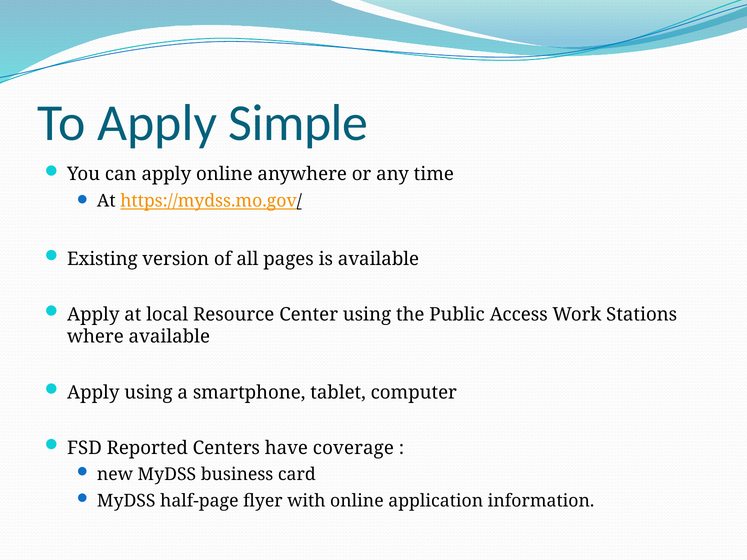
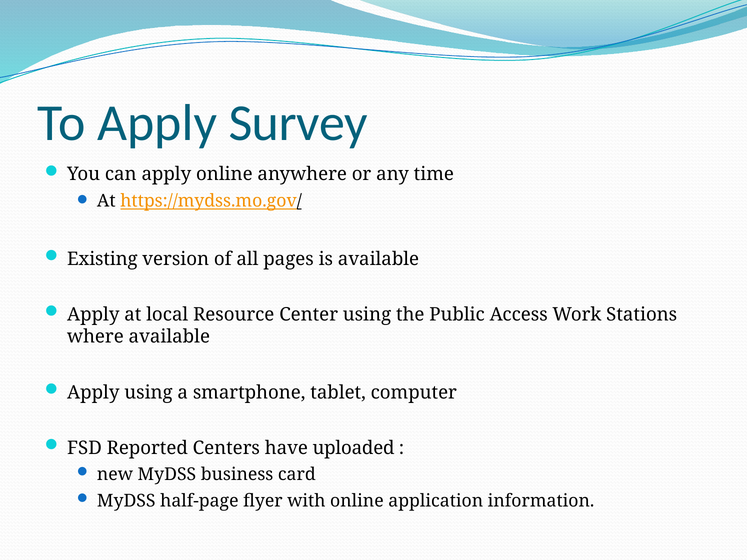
Simple: Simple -> Survey
coverage: coverage -> uploaded
